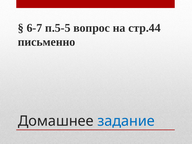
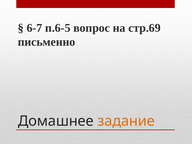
п.5-5: п.5-5 -> п.6-5
стр.44: стр.44 -> стр.69
задание colour: blue -> orange
